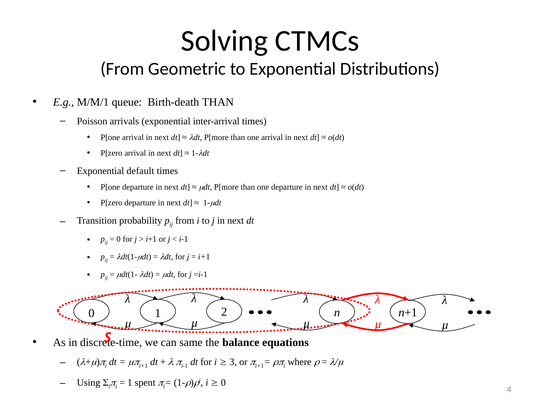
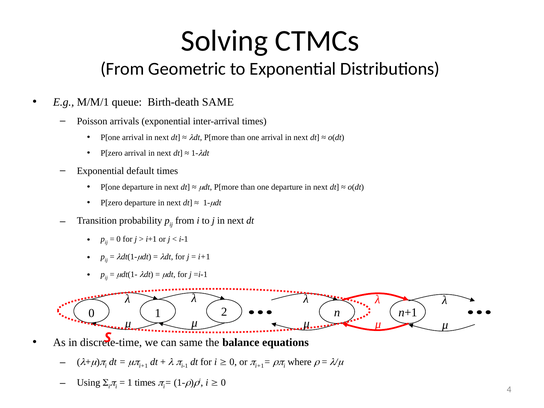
Birth-death THAN: THAN -> SAME
3 at (233, 362): 3 -> 0
1 spent: spent -> times
